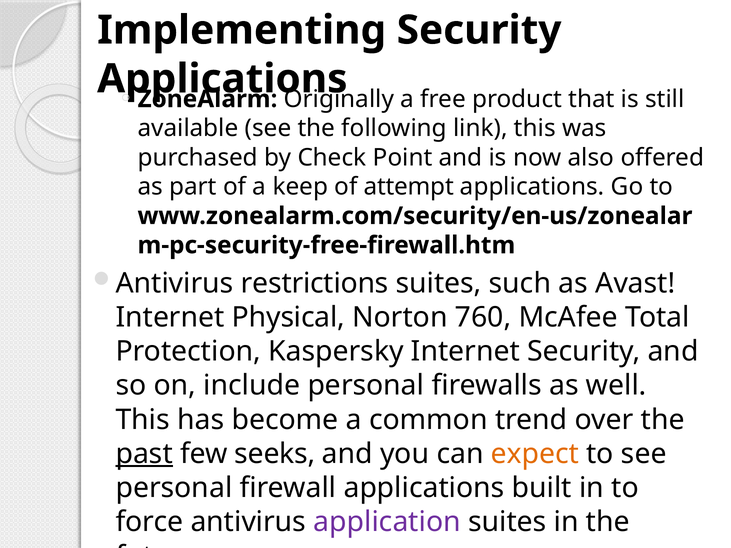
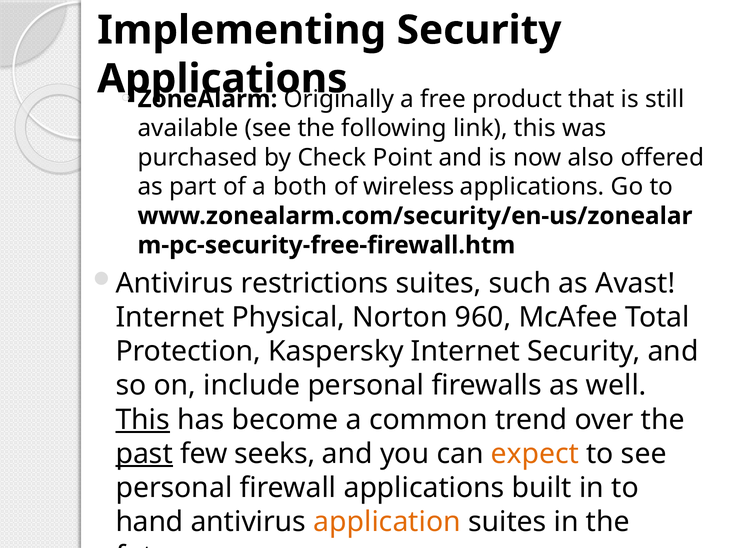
keep: keep -> both
attempt: attempt -> wireless
760: 760 -> 960
This at (143, 420) underline: none -> present
force: force -> hand
application colour: purple -> orange
